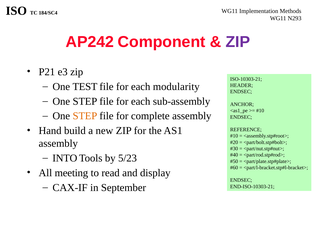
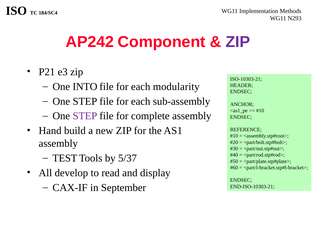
TEST: TEST -> INTO
STEP at (85, 116) colour: orange -> purple
INTO: INTO -> TEST
5/23: 5/23 -> 5/37
meeting: meeting -> develop
